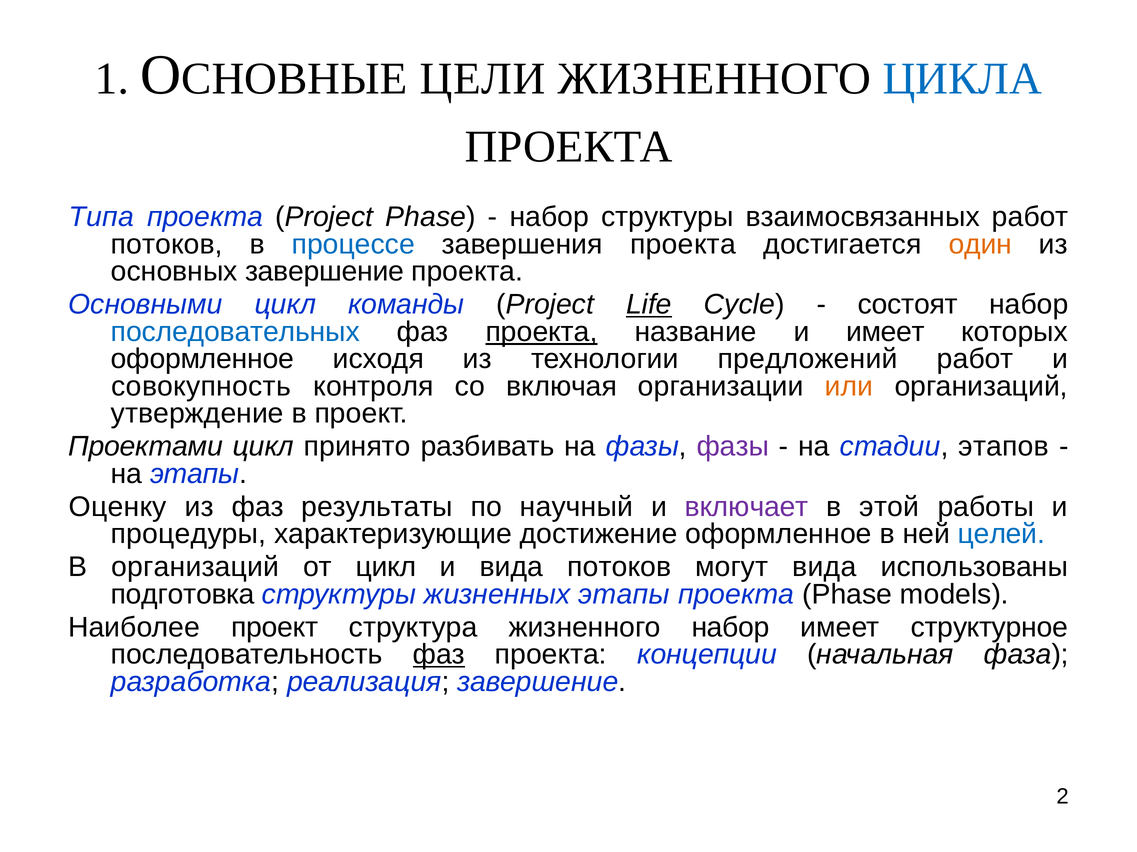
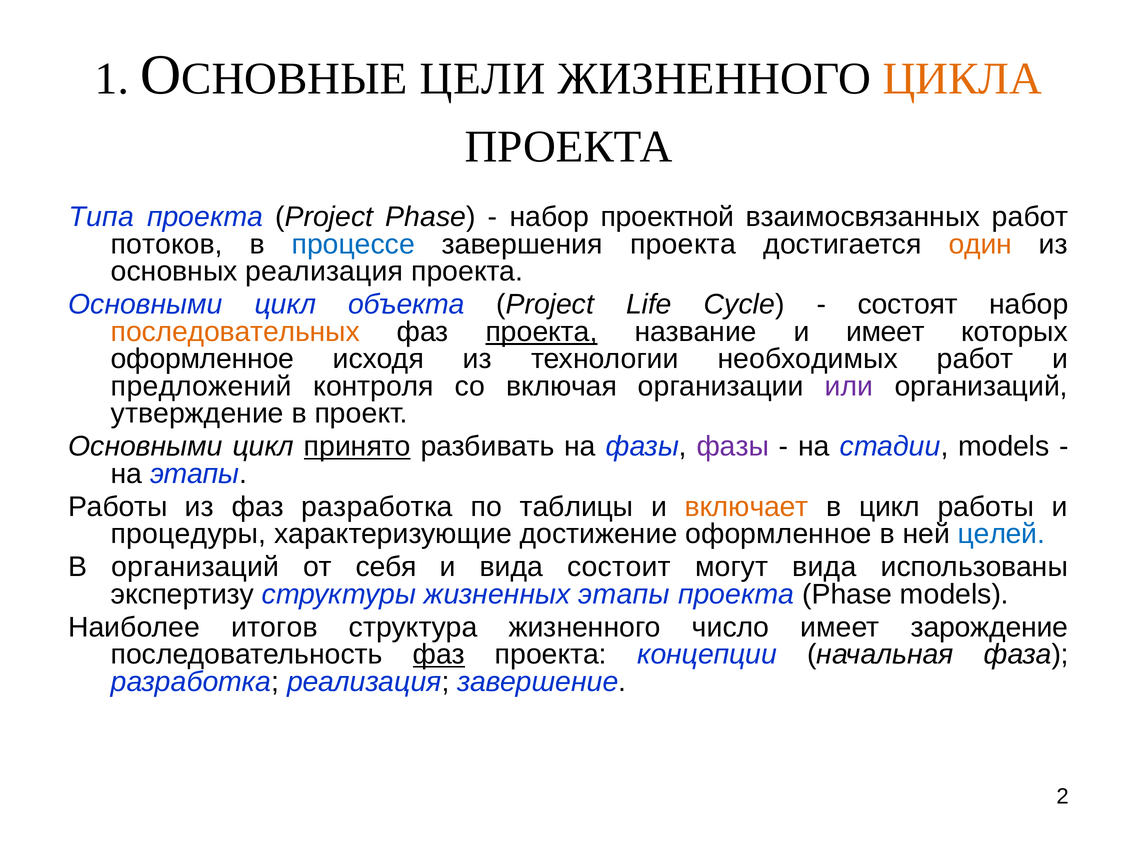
ЦИКЛА colour: blue -> orange
набор структуры: структуры -> проектной
основных завершение: завершение -> реализация
команды: команды -> объекта
Life underline: present -> none
последовательных colour: blue -> orange
предложений: предложений -> необходимых
совокупность: совокупность -> предложений
или colour: orange -> purple
Проектами at (146, 447): Проектами -> Основными
принято underline: none -> present
стадии этапов: этапов -> models
Оценку at (118, 507): Оценку -> Работы
фаз результаты: результаты -> разработка
научный: научный -> таблицы
включает colour: purple -> orange
в этой: этой -> цикл
от цикл: цикл -> себя
вида потоков: потоков -> состоит
подготовка: подготовка -> экспертизу
Наиболее проект: проект -> итогов
жизненного набор: набор -> число
структурное: структурное -> зарождение
